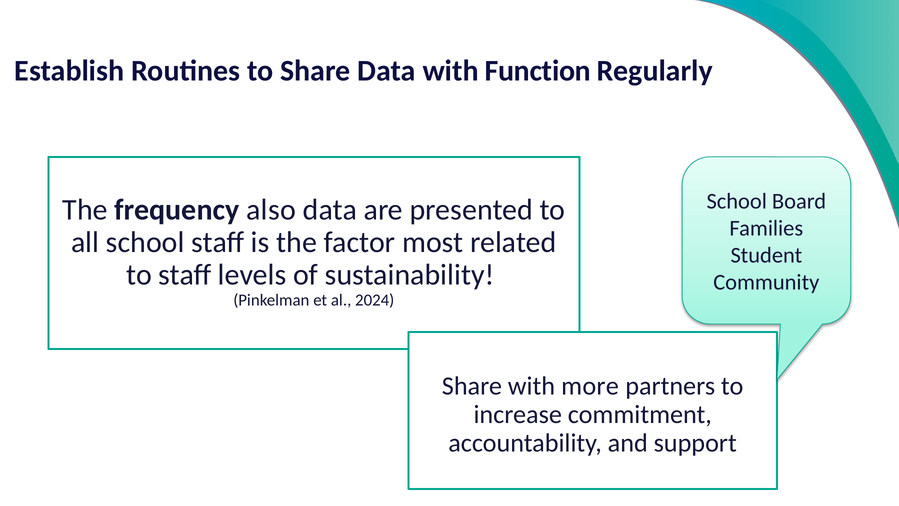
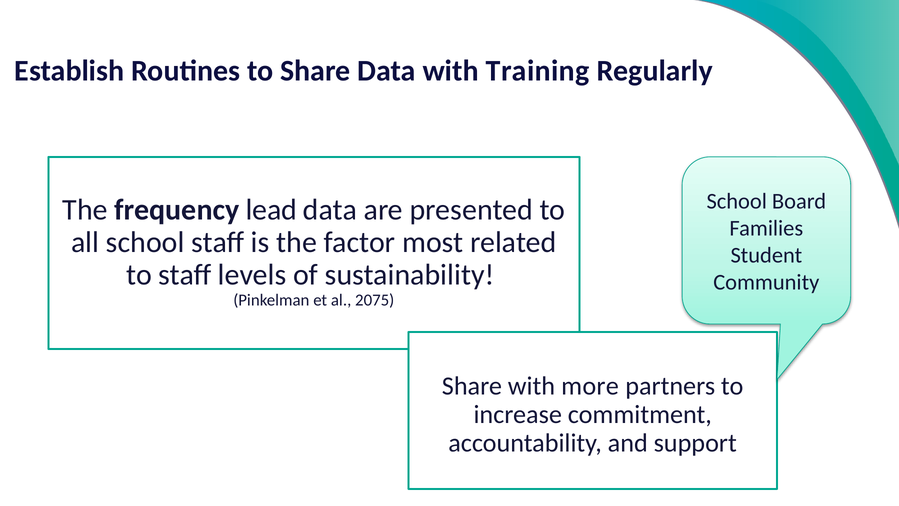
Function: Function -> Training
also: also -> lead
2024: 2024 -> 2075
